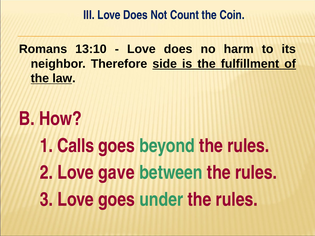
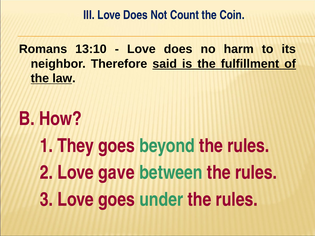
side: side -> said
Calls: Calls -> They
